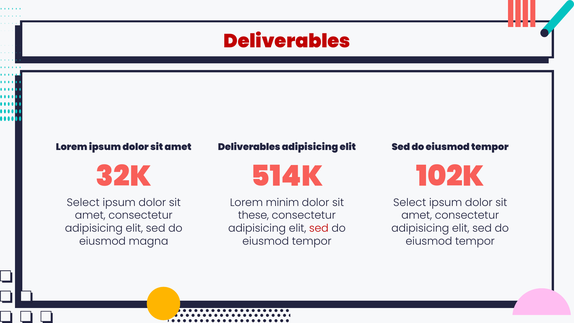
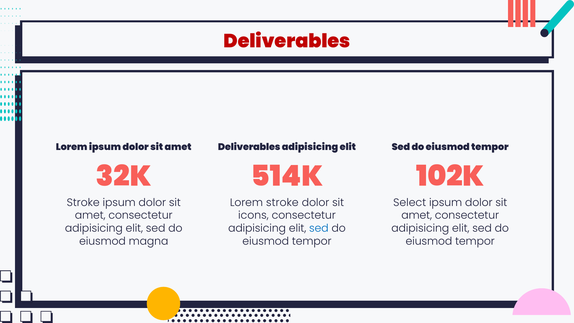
Select at (83, 202): Select -> Stroke
Lorem minim: minim -> stroke
these: these -> icons
sed at (319, 228) colour: red -> blue
